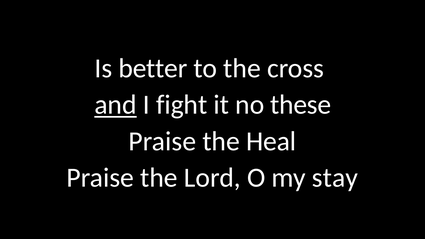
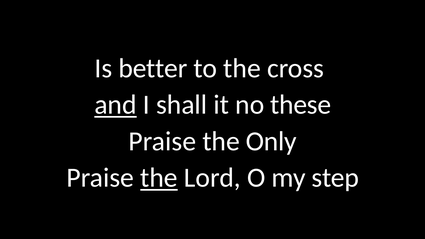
fight: fight -> shall
Heal: Heal -> Only
the at (159, 178) underline: none -> present
stay: stay -> step
